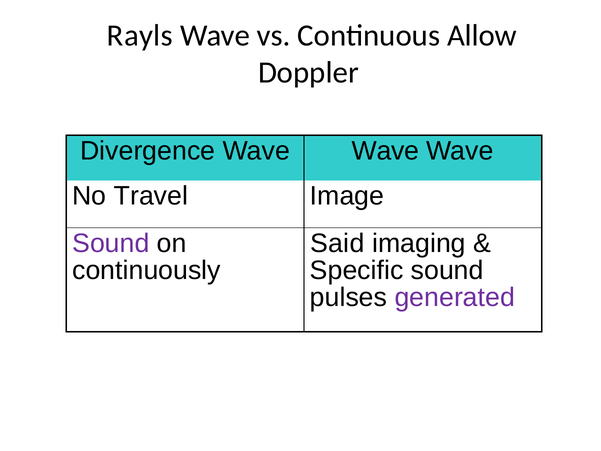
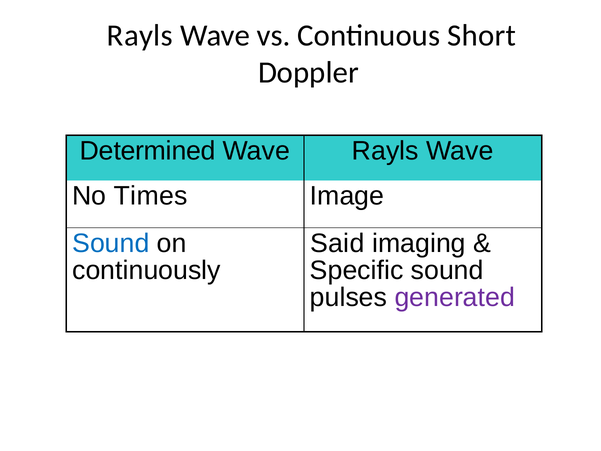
Allow: Allow -> Short
Divergence: Divergence -> Determined
Wave at (385, 151): Wave -> Rayls
Travel: Travel -> Times
Sound at (111, 244) colour: purple -> blue
